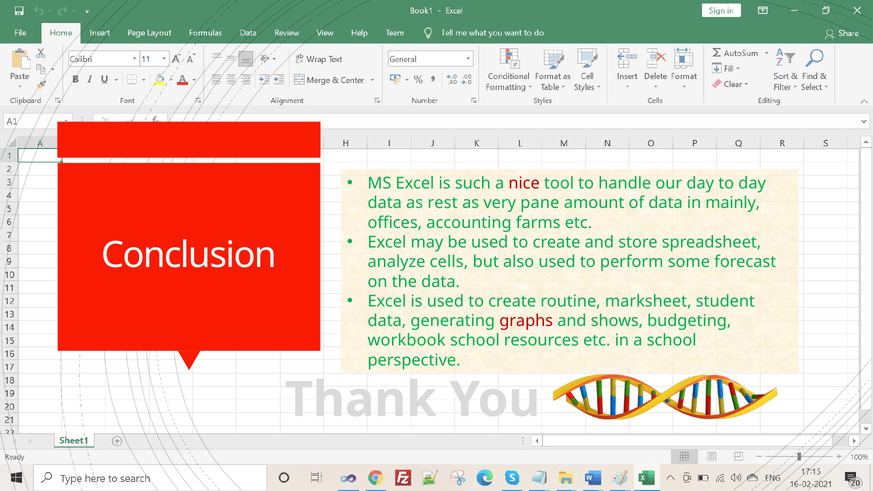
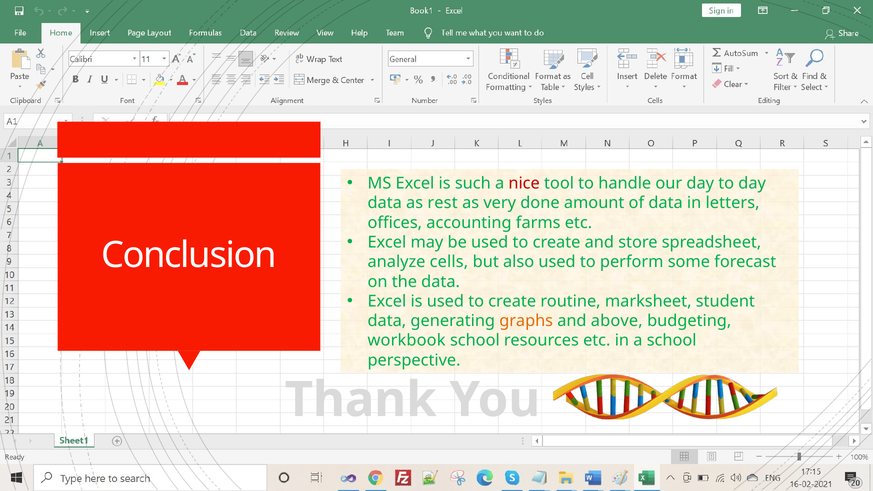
pane: pane -> done
mainly: mainly -> letters
graphs colour: red -> orange
shows: shows -> above
